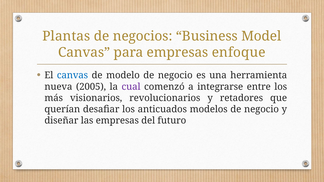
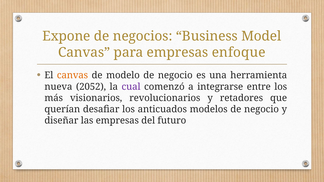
Plantas: Plantas -> Expone
canvas at (72, 75) colour: blue -> orange
2005: 2005 -> 2052
